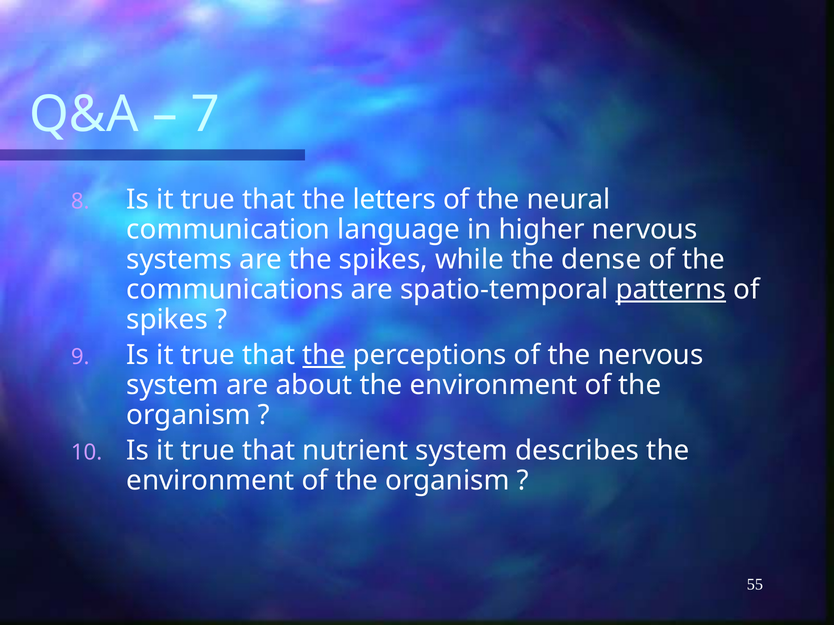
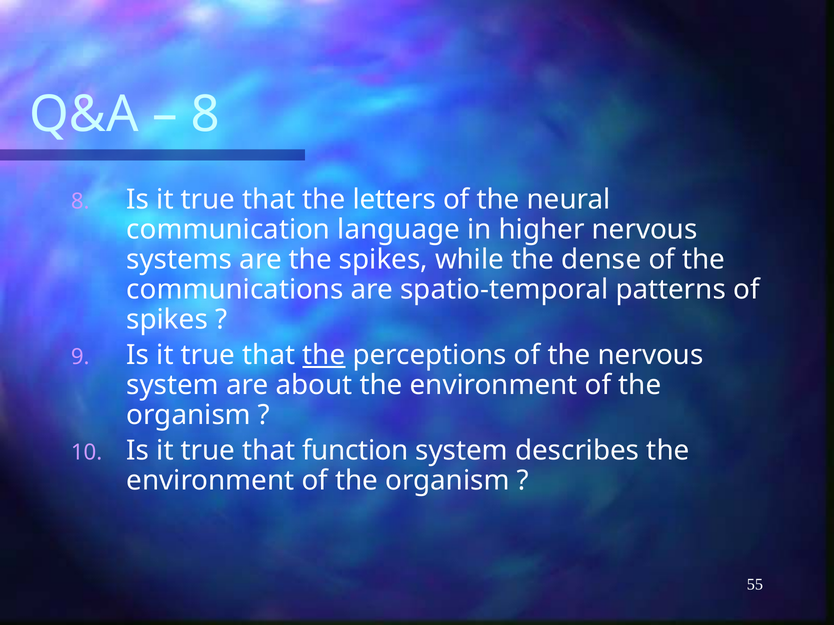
7 at (205, 115): 7 -> 8
patterns underline: present -> none
nutrient: nutrient -> function
